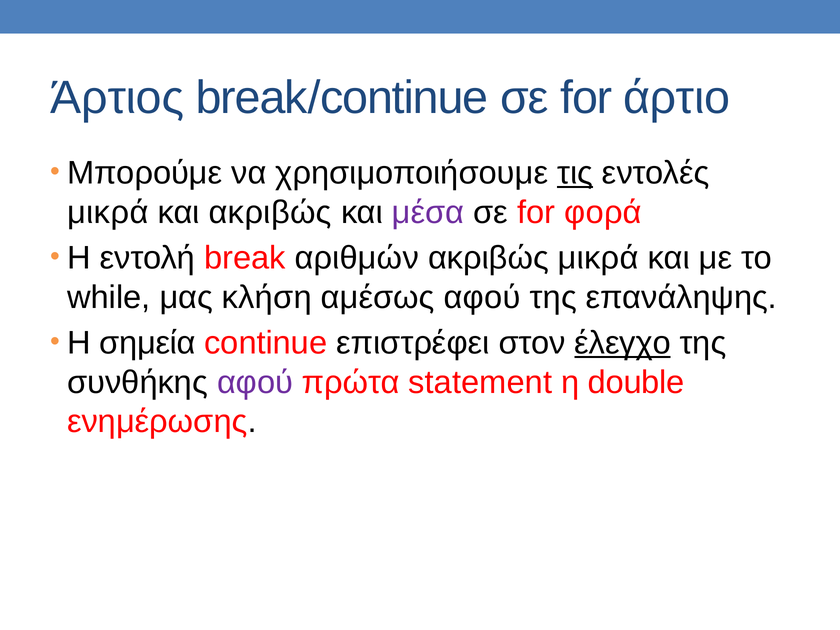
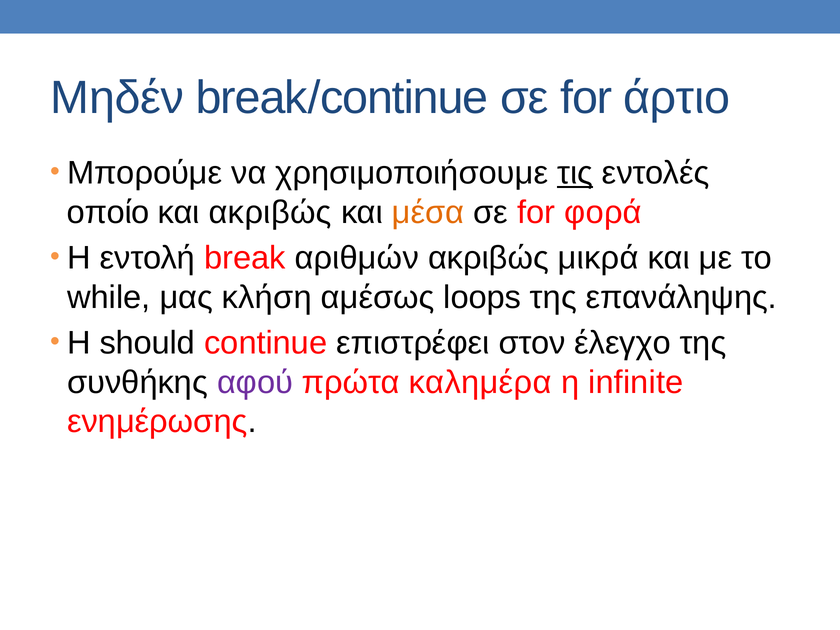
Άρτιος: Άρτιος -> Μηδέν
μικρά at (108, 212): μικρά -> οποίο
μέσα colour: purple -> orange
αμέσως αφού: αφού -> loops
σημεία: σημεία -> should
έλεγχο underline: present -> none
statement: statement -> καλημέρα
double: double -> infinite
